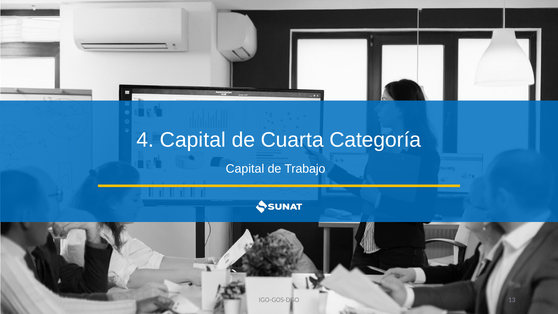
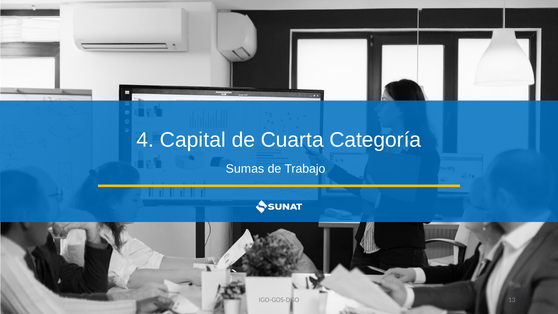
Capital at (245, 169): Capital -> Sumas
